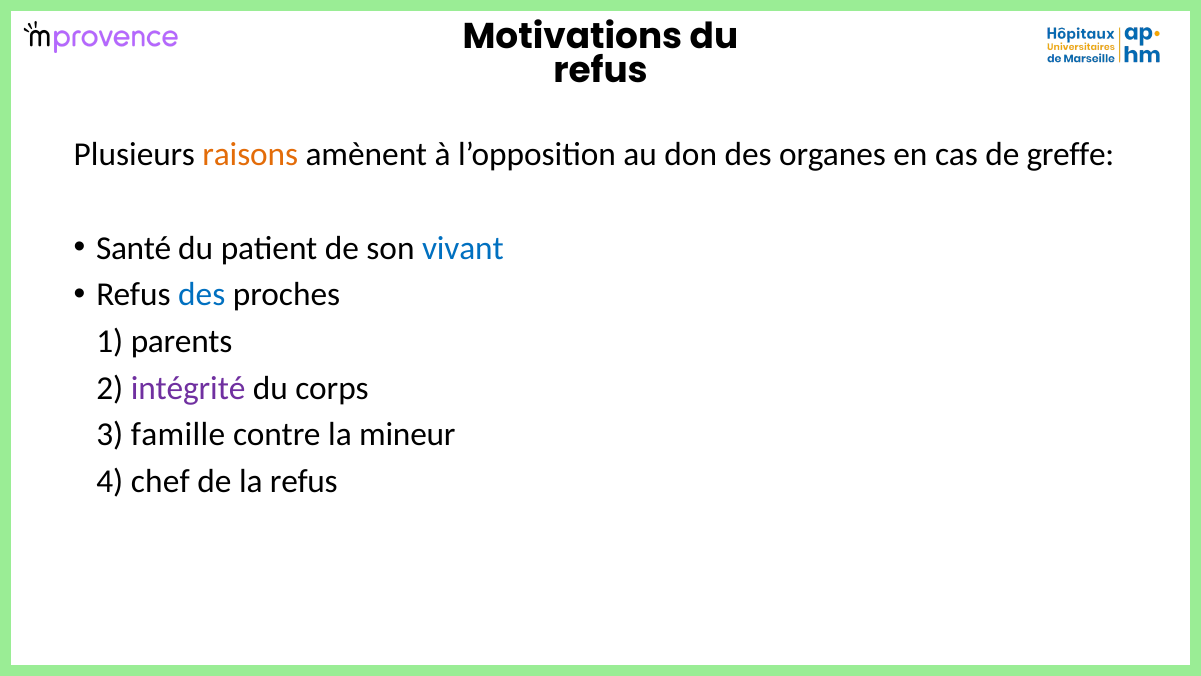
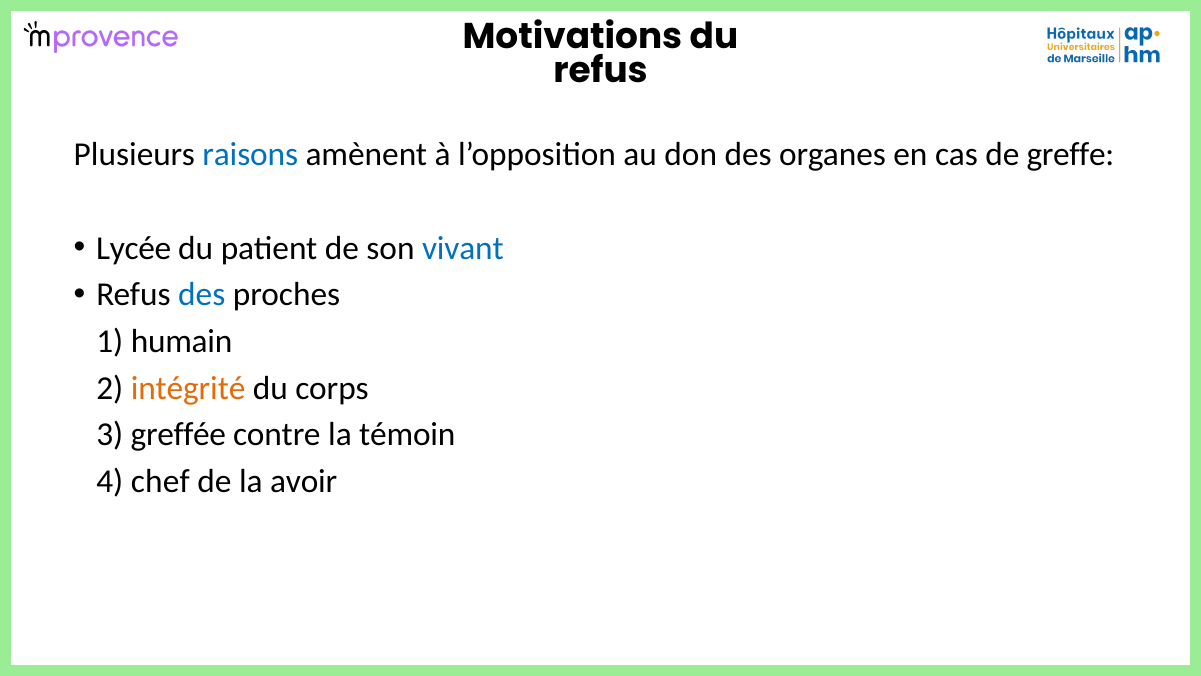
raisons colour: orange -> blue
Santé: Santé -> Lycée
parents: parents -> humain
intégrité colour: purple -> orange
famille: famille -> greffée
mineur: mineur -> témoin
la refus: refus -> avoir
